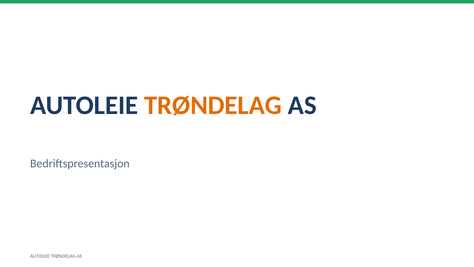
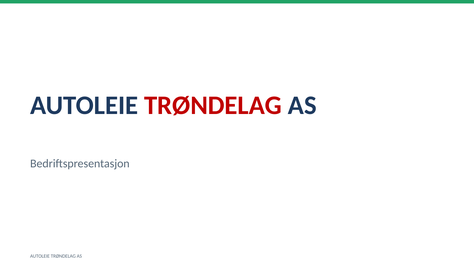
TRØNDELAG at (213, 105) colour: orange -> red
